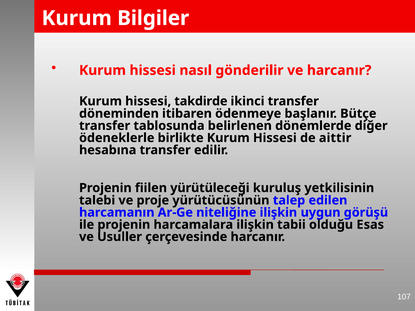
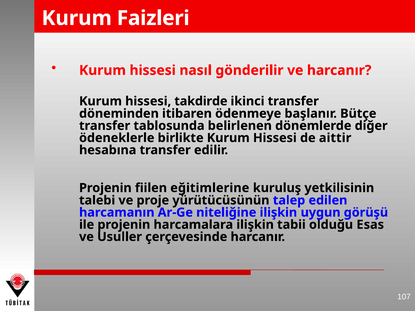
Bilgiler: Bilgiler -> Faizleri
yürütüleceği: yürütüleceği -> eğitimlerine
